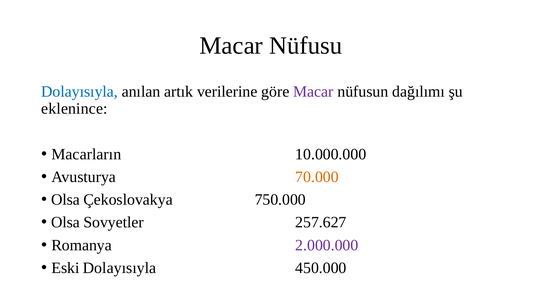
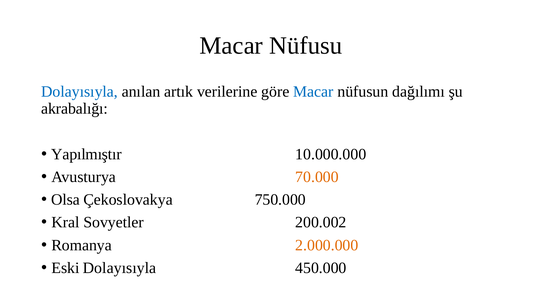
Macar at (313, 92) colour: purple -> blue
eklenince: eklenince -> akrabalığı
Macarların: Macarların -> Yapılmıştır
Olsa at (66, 222): Olsa -> Kral
257.627: 257.627 -> 200.002
2.000.000 colour: purple -> orange
